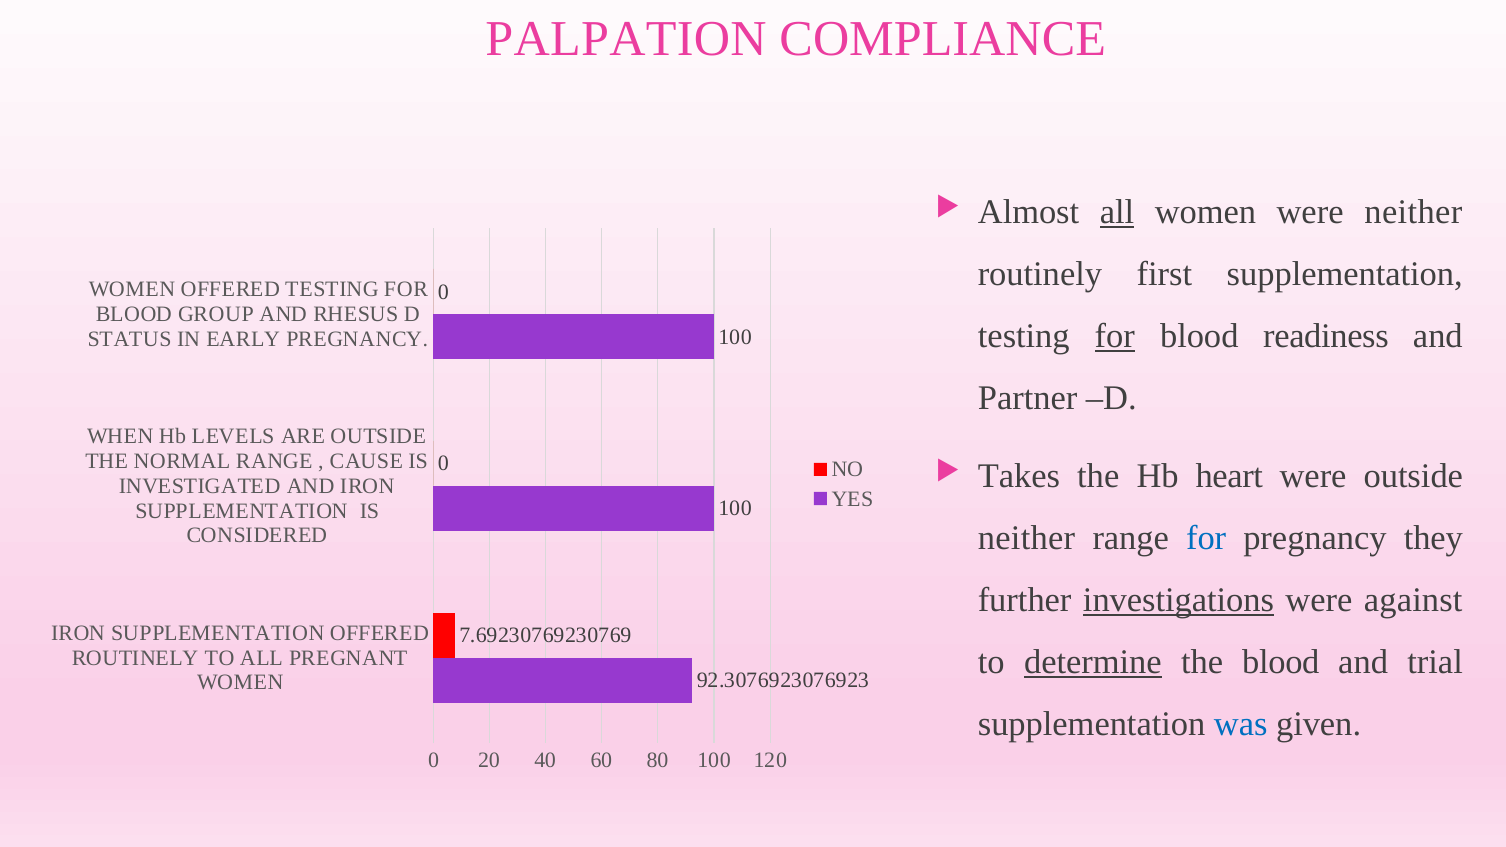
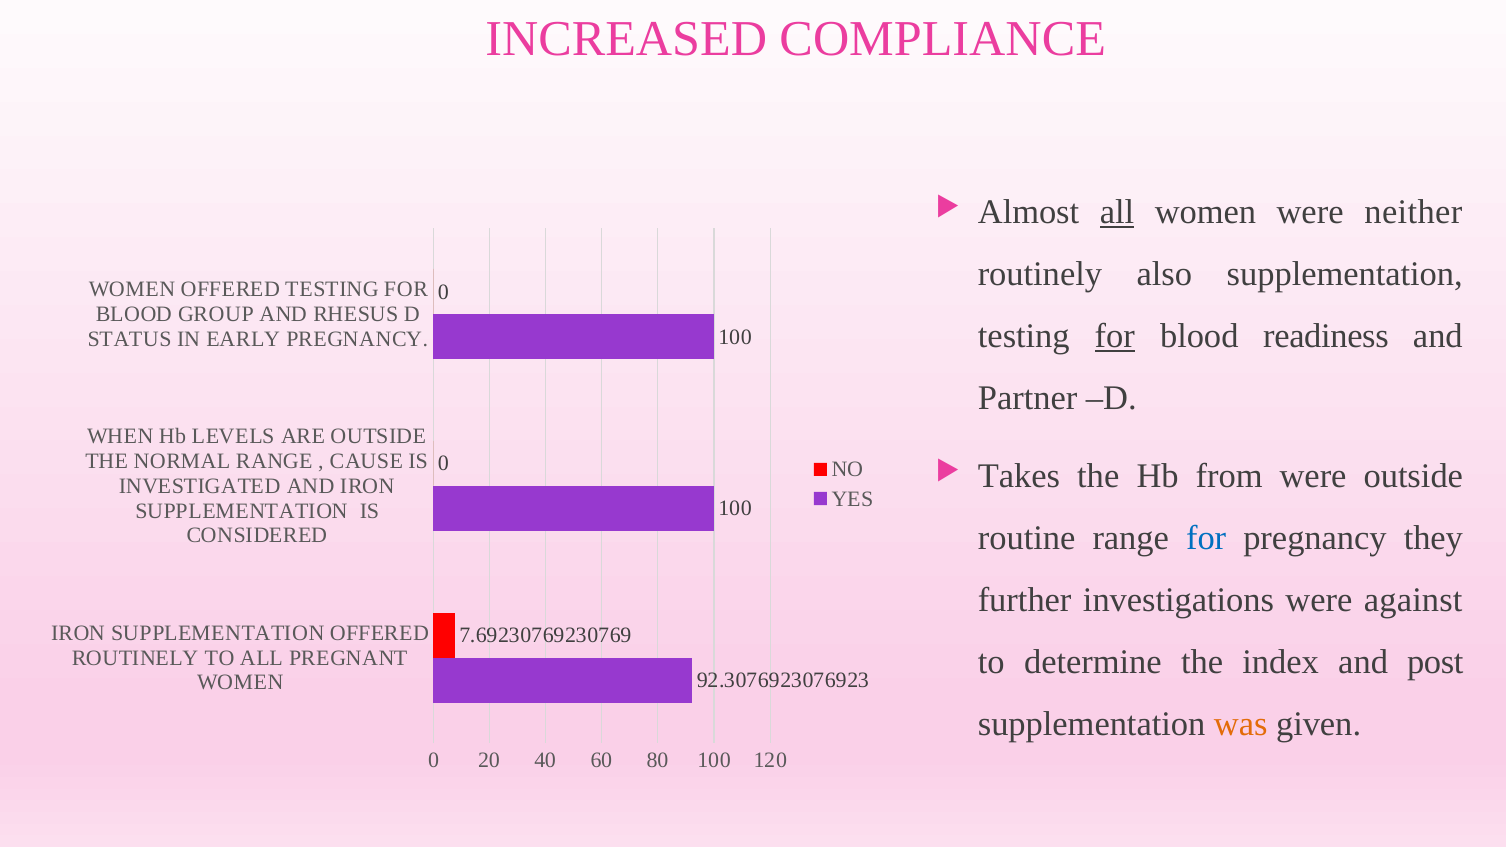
PALPATION: PALPATION -> INCREASED
first: first -> also
heart: heart -> from
neither at (1027, 538): neither -> routine
investigations underline: present -> none
determine underline: present -> none
the blood: blood -> index
trial: trial -> post
was colour: blue -> orange
